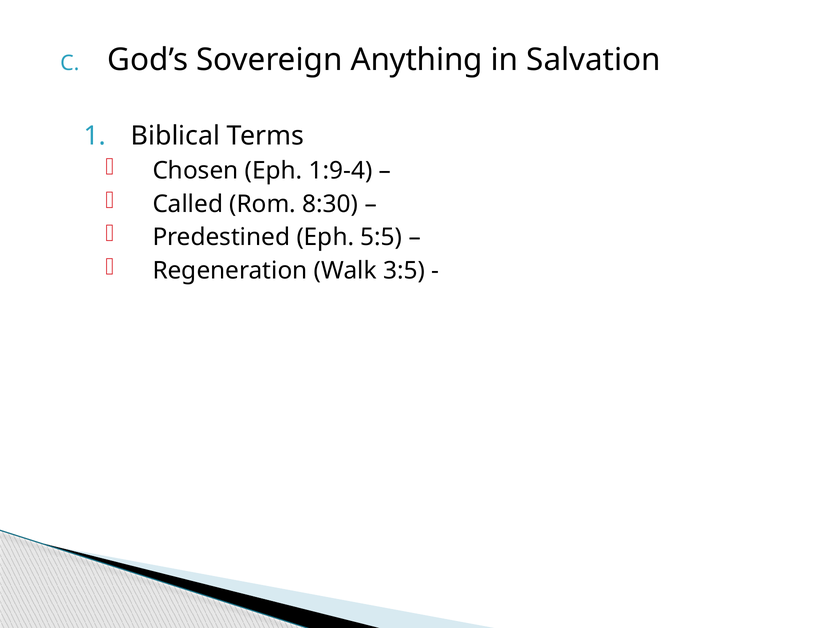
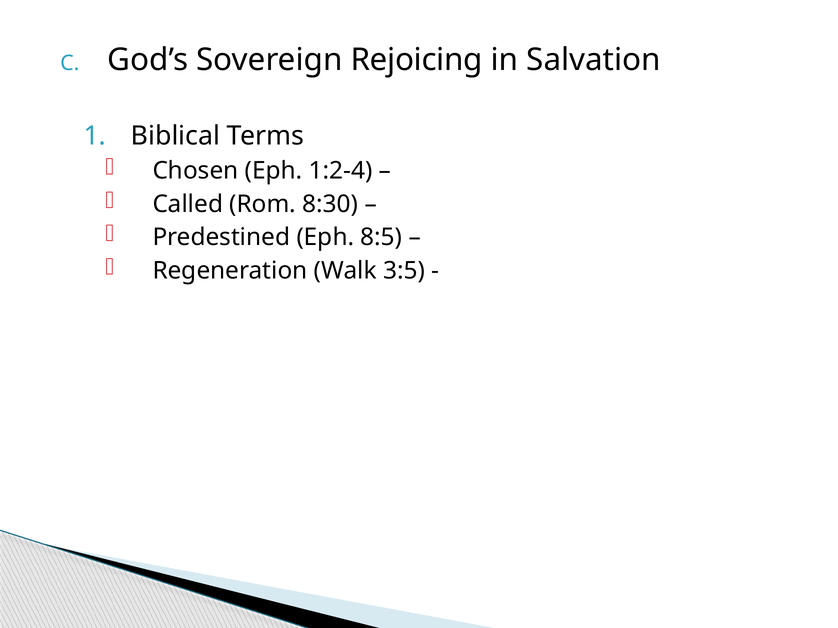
Anything: Anything -> Rejoicing
1:9-4: 1:9-4 -> 1:2-4
5:5: 5:5 -> 8:5
